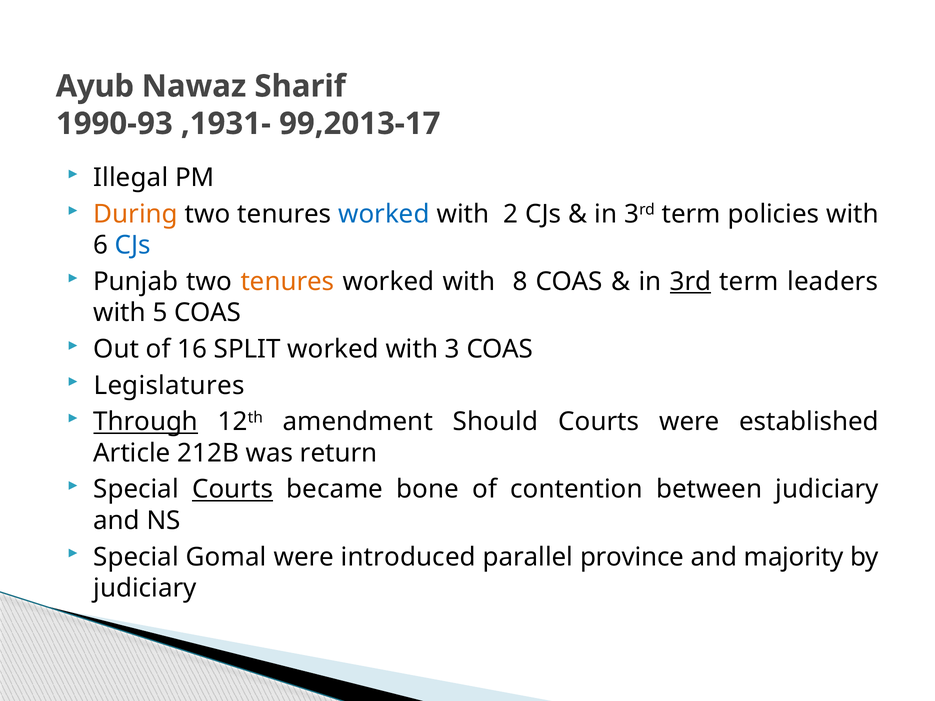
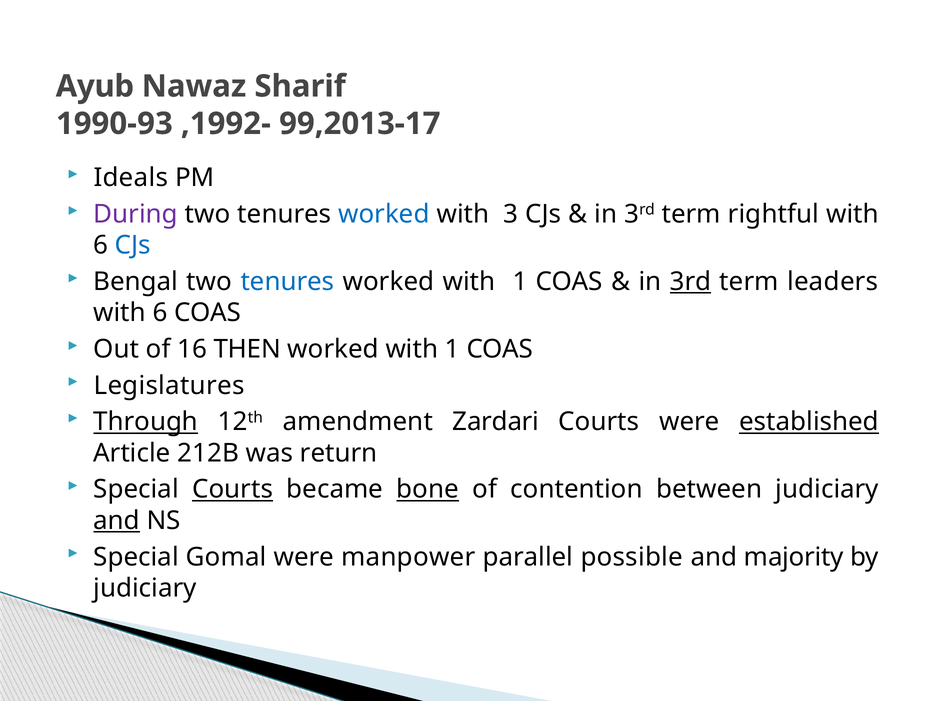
,1931-: ,1931- -> ,1992-
Illegal: Illegal -> Ideals
During colour: orange -> purple
2: 2 -> 3
policies: policies -> rightful
Punjab: Punjab -> Bengal
tenures at (287, 282) colour: orange -> blue
8 at (520, 282): 8 -> 1
5 at (160, 313): 5 -> 6
SPLIT: SPLIT -> THEN
3 at (452, 349): 3 -> 1
Should: Should -> Zardari
established underline: none -> present
bone underline: none -> present
and at (117, 521) underline: none -> present
introduced: introduced -> manpower
province: province -> possible
